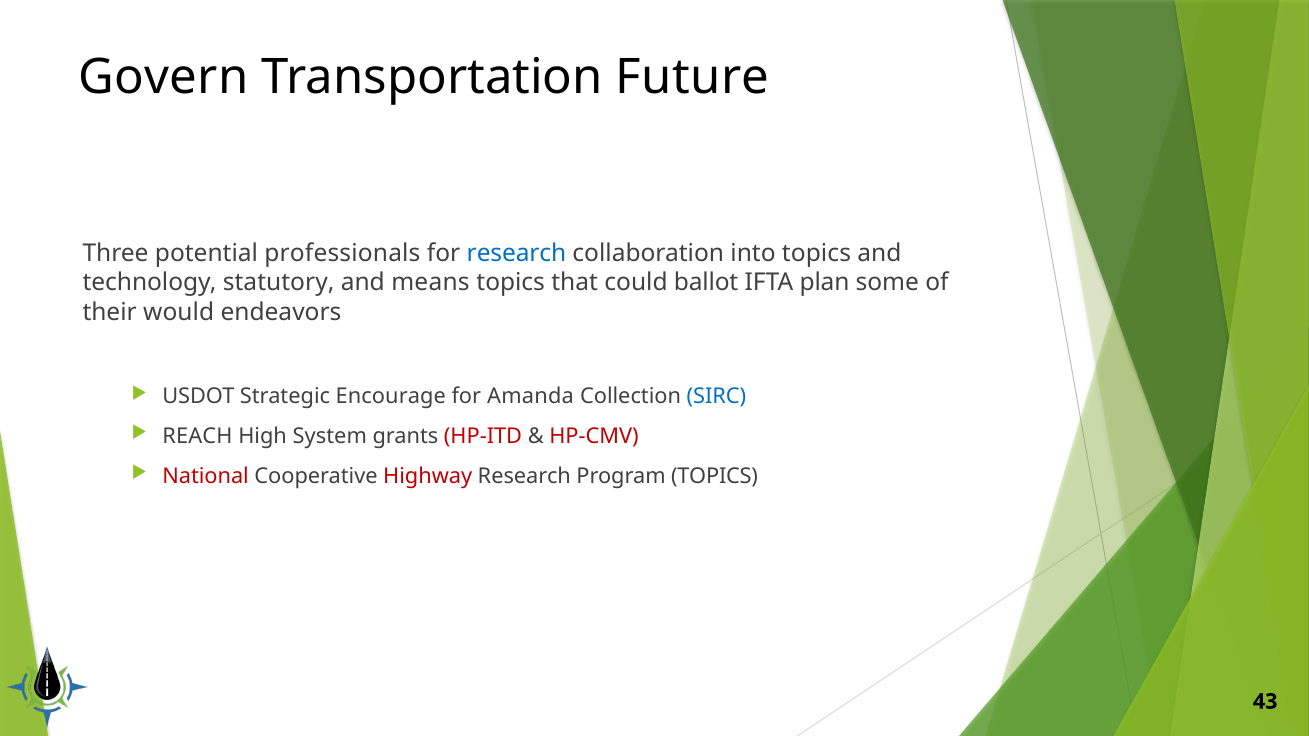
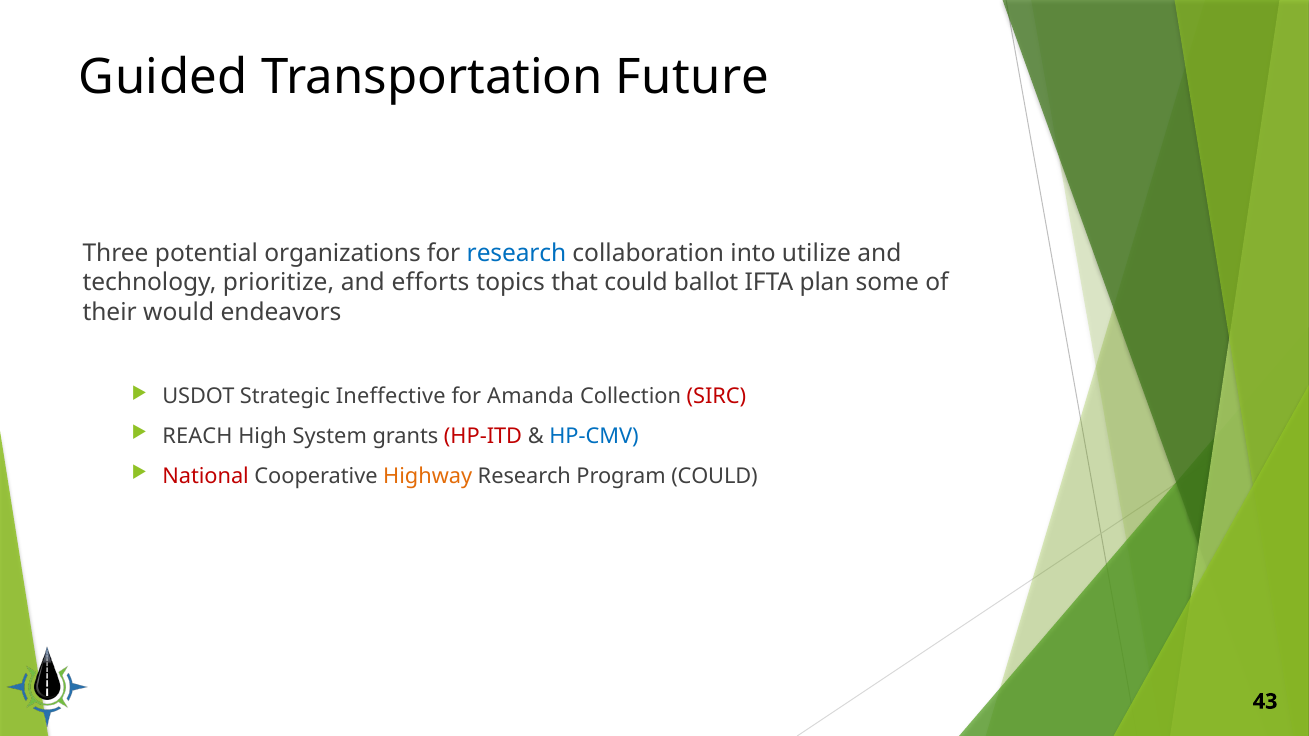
Govern: Govern -> Guided
professionals: professionals -> organizations
into topics: topics -> utilize
statutory: statutory -> prioritize
means: means -> efforts
Encourage: Encourage -> Ineffective
SIRC colour: blue -> red
HP-CMV colour: red -> blue
Highway colour: red -> orange
Program TOPICS: TOPICS -> COULD
